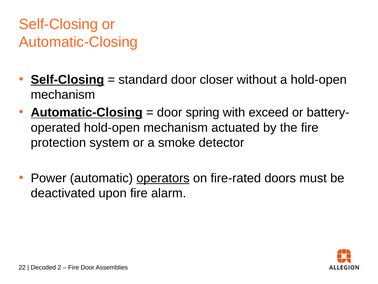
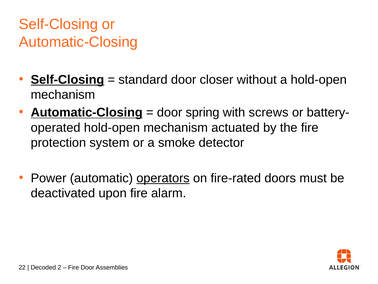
exceed: exceed -> screws
